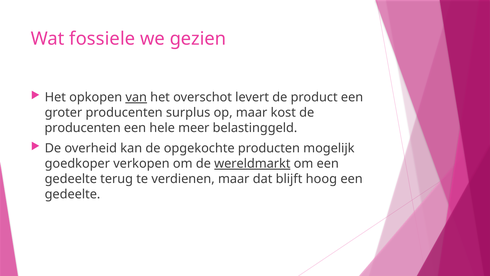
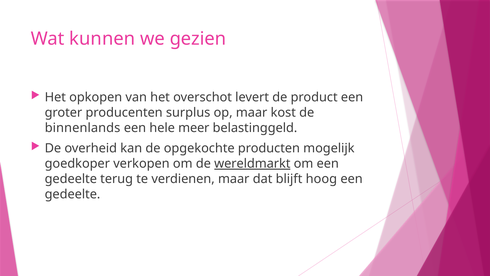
fossiele: fossiele -> kunnen
van underline: present -> none
producenten at (83, 128): producenten -> binnenlands
